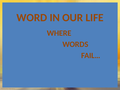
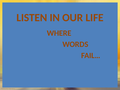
WORD: WORD -> LISTEN
